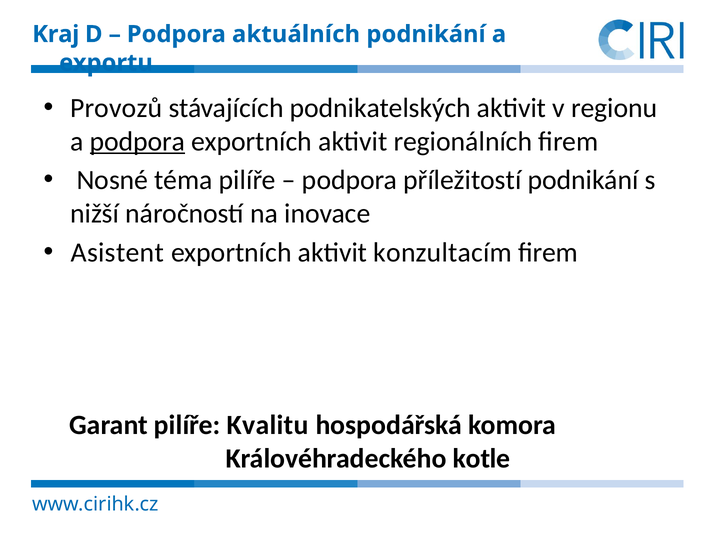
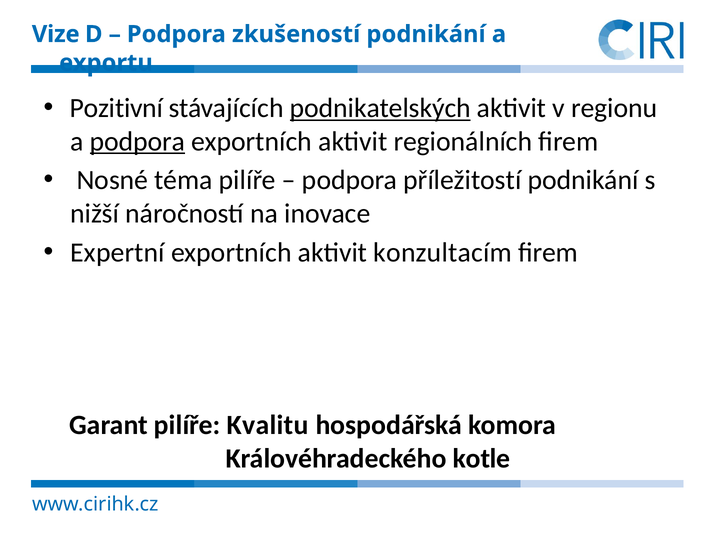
Kraj: Kraj -> Vize
aktuálních: aktuálních -> zkušeností
Provozů: Provozů -> Pozitivní
podnikatelských underline: none -> present
Asistent: Asistent -> Expertní
